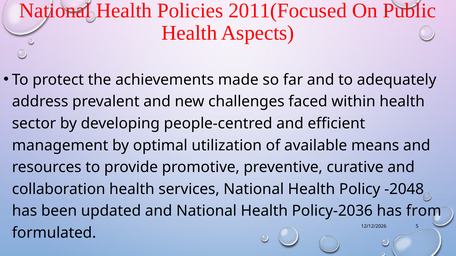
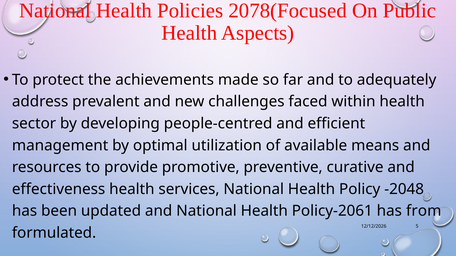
2011(Focused: 2011(Focused -> 2078(Focused
collaboration: collaboration -> effectiveness
Policy-2036: Policy-2036 -> Policy-2061
